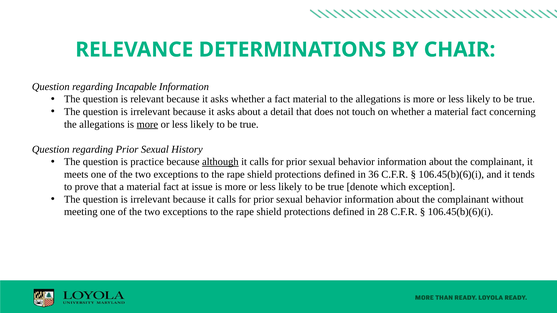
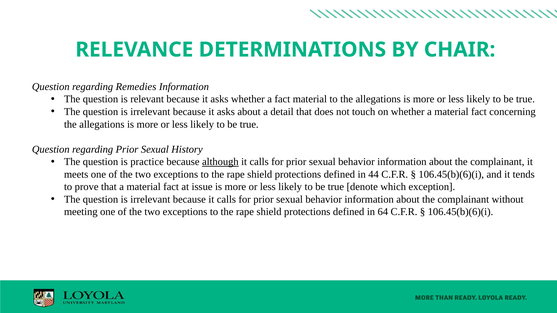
Incapable: Incapable -> Remedies
more at (147, 124) underline: present -> none
36: 36 -> 44
28: 28 -> 64
